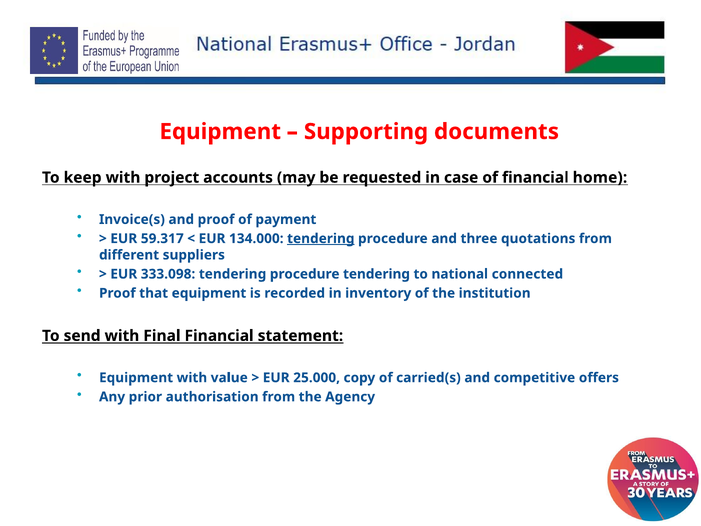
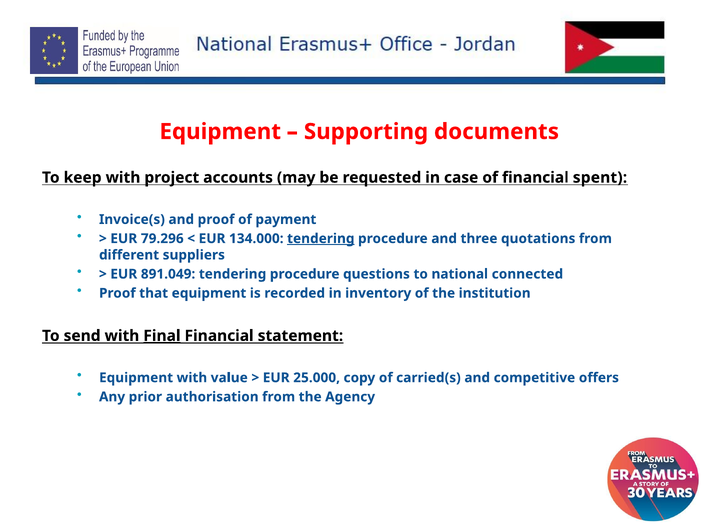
home: home -> spent
59.317: 59.317 -> 79.296
333.098: 333.098 -> 891.049
procedure tendering: tendering -> questions
Final underline: none -> present
